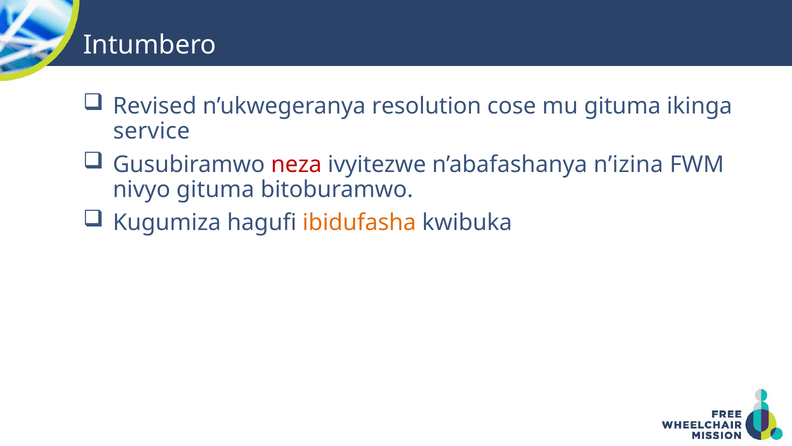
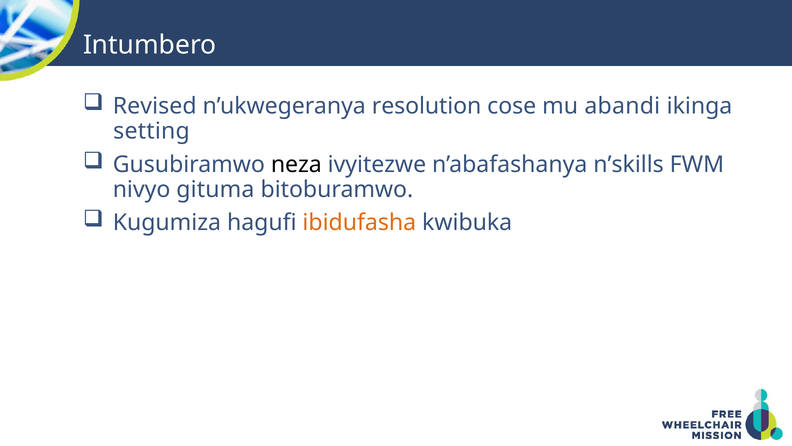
mu gituma: gituma -> abandi
service: service -> setting
neza colour: red -> black
n’izina: n’izina -> n’skills
